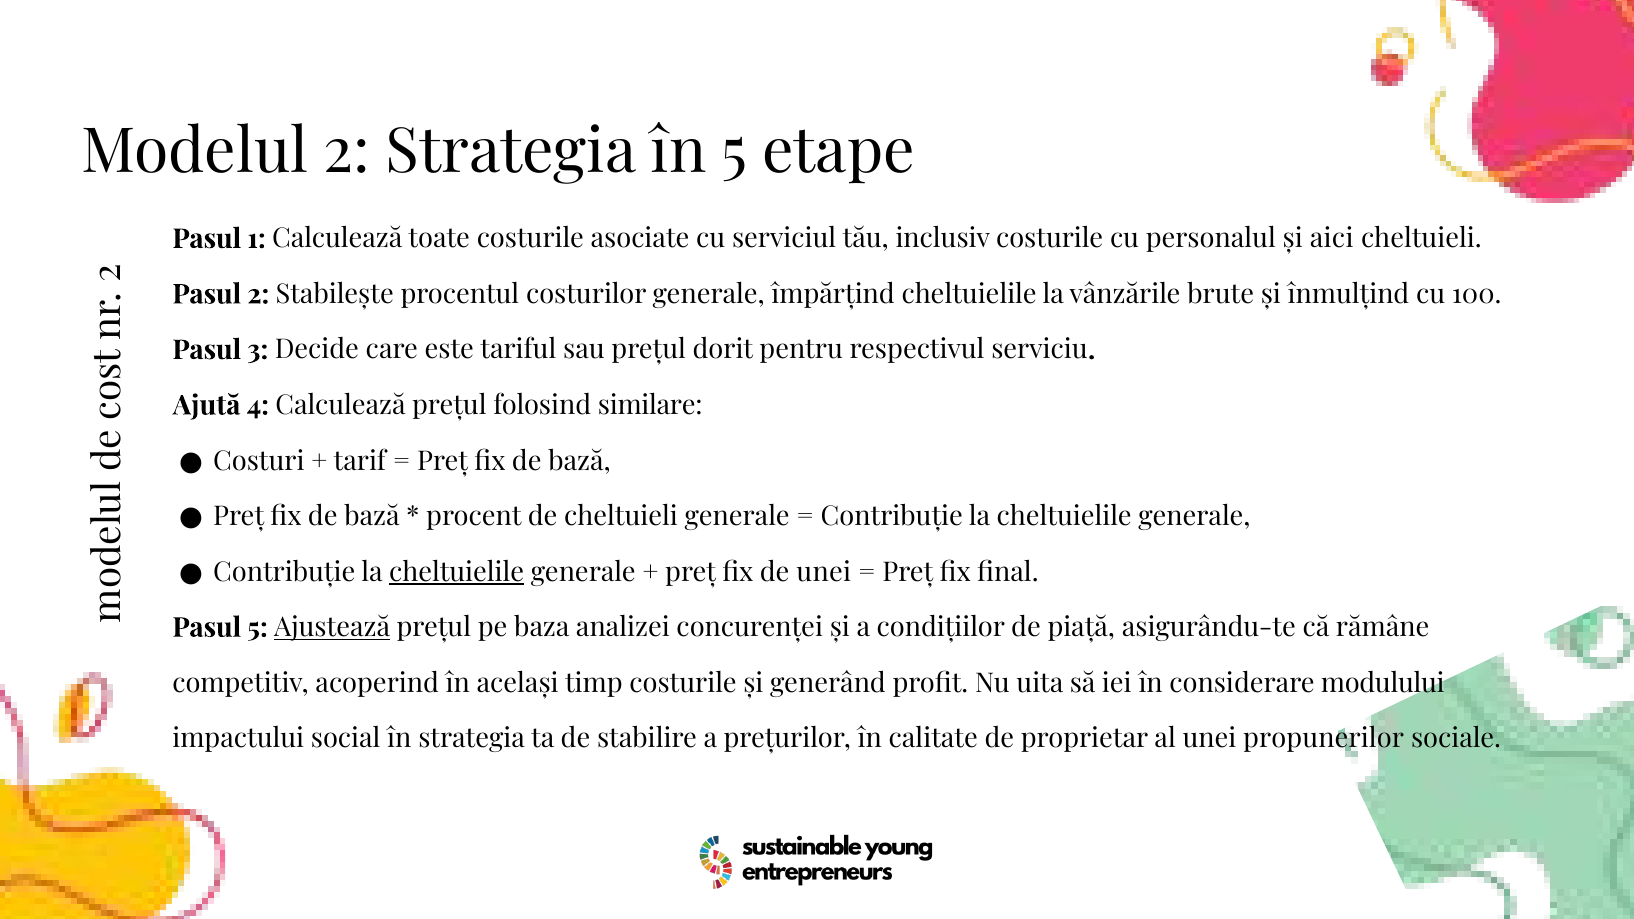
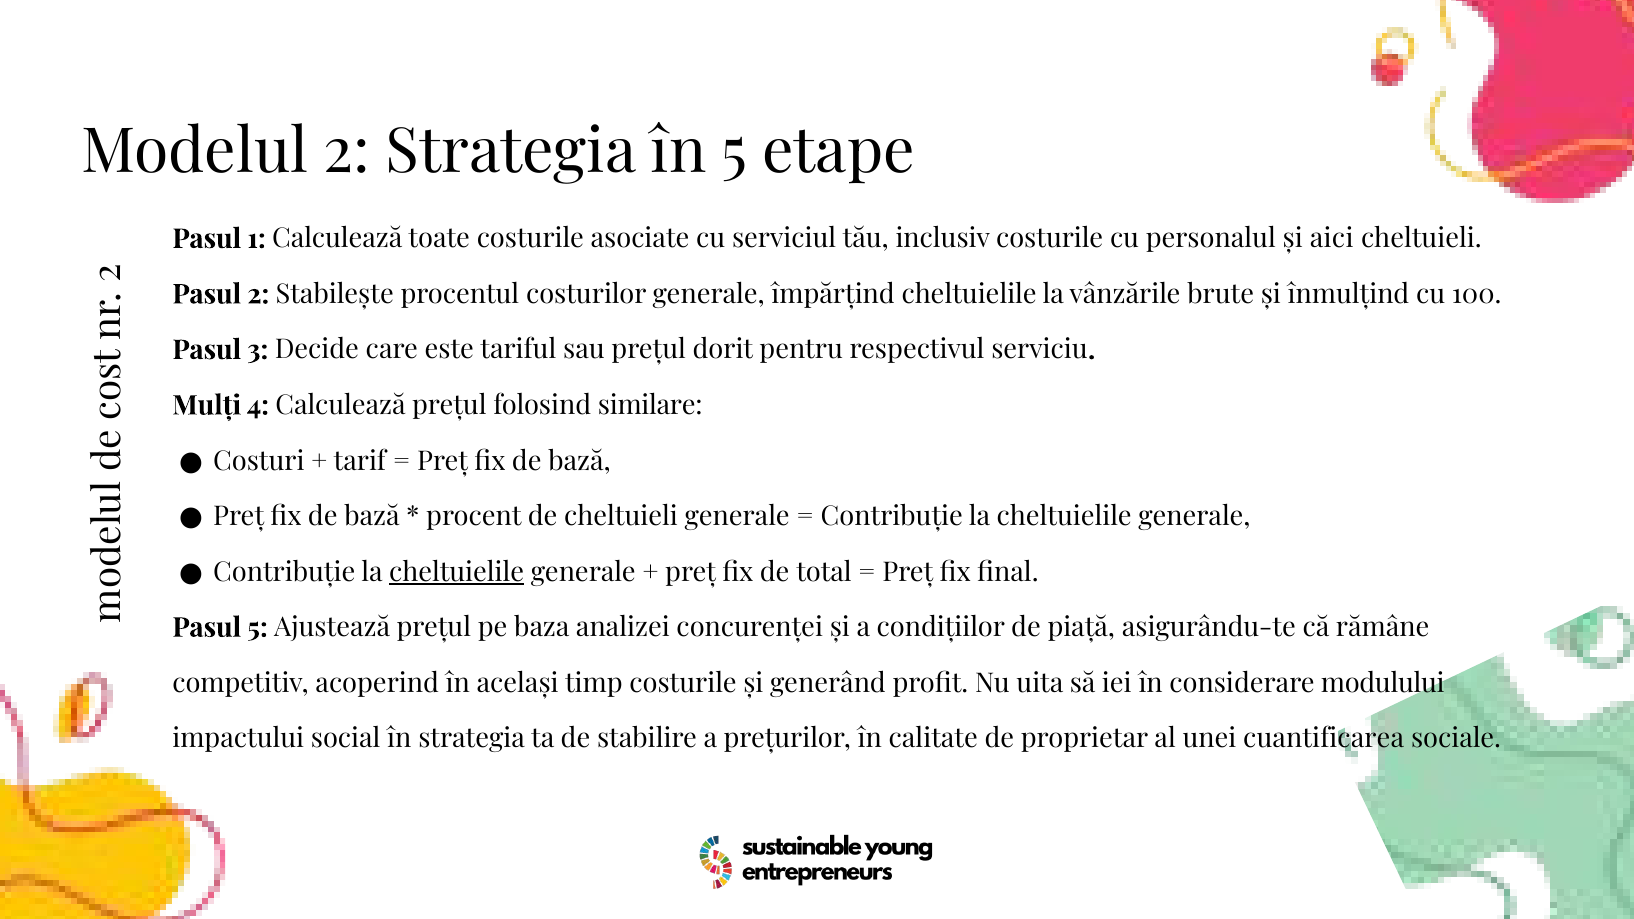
Ajută: Ajută -> Mulți
de unei: unei -> total
Ajustează underline: present -> none
propunerilor: propunerilor -> cuantificarea
